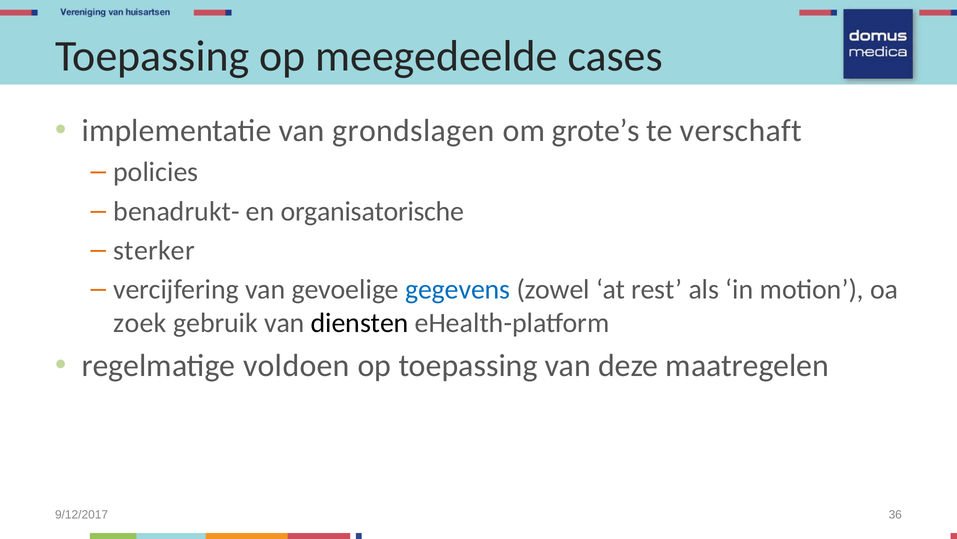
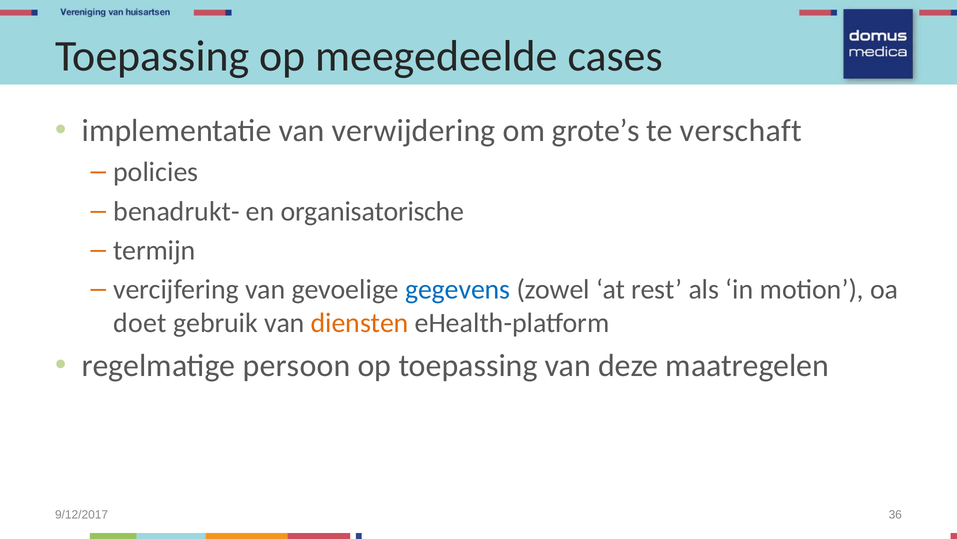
grondslagen: grondslagen -> verwijdering
sterker: sterker -> termijn
zoek: zoek -> doet
diensten colour: black -> orange
voldoen: voldoen -> persoon
